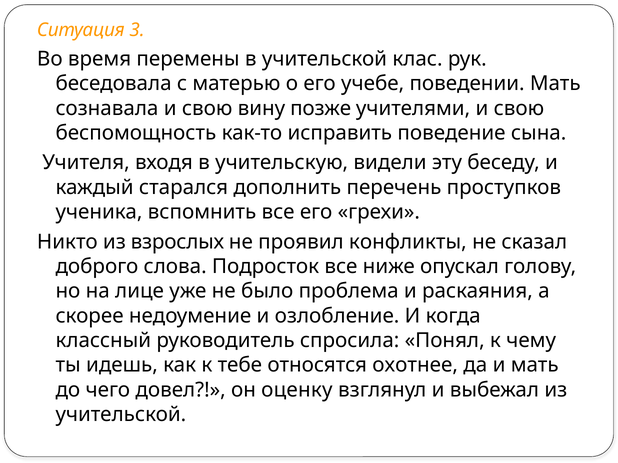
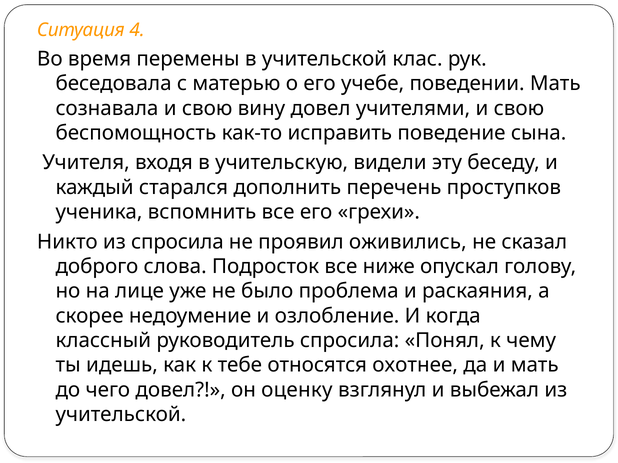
3: 3 -> 4
вину позже: позже -> довел
из взрослых: взрослых -> спросила
конфликты: конфликты -> оживились
